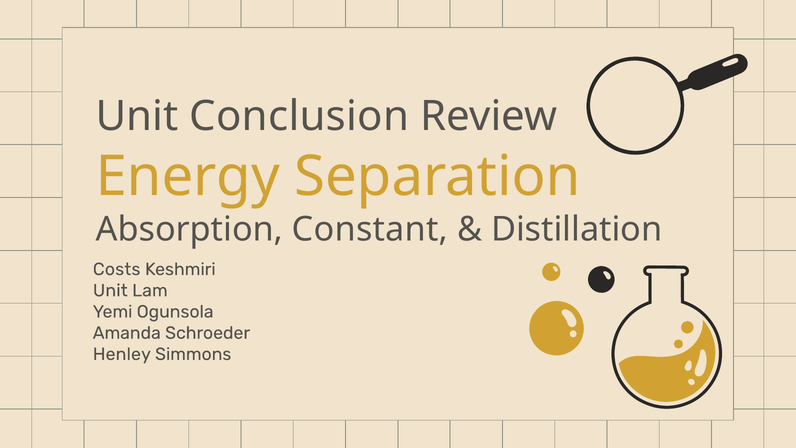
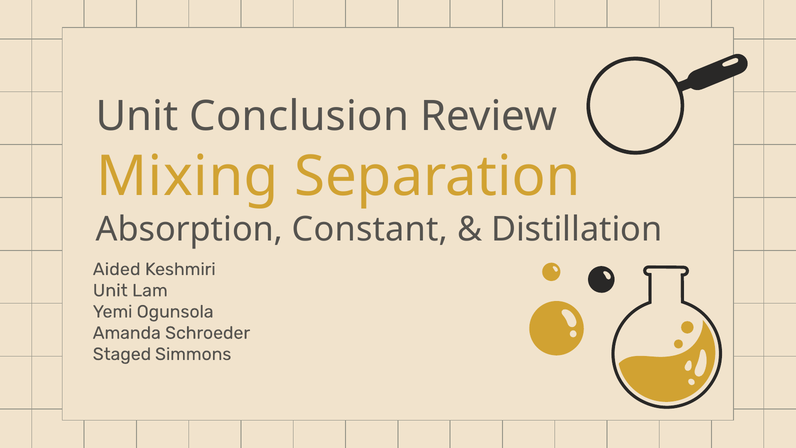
Energy: Energy -> Mixing
Costs: Costs -> Aided
Henley: Henley -> Staged
